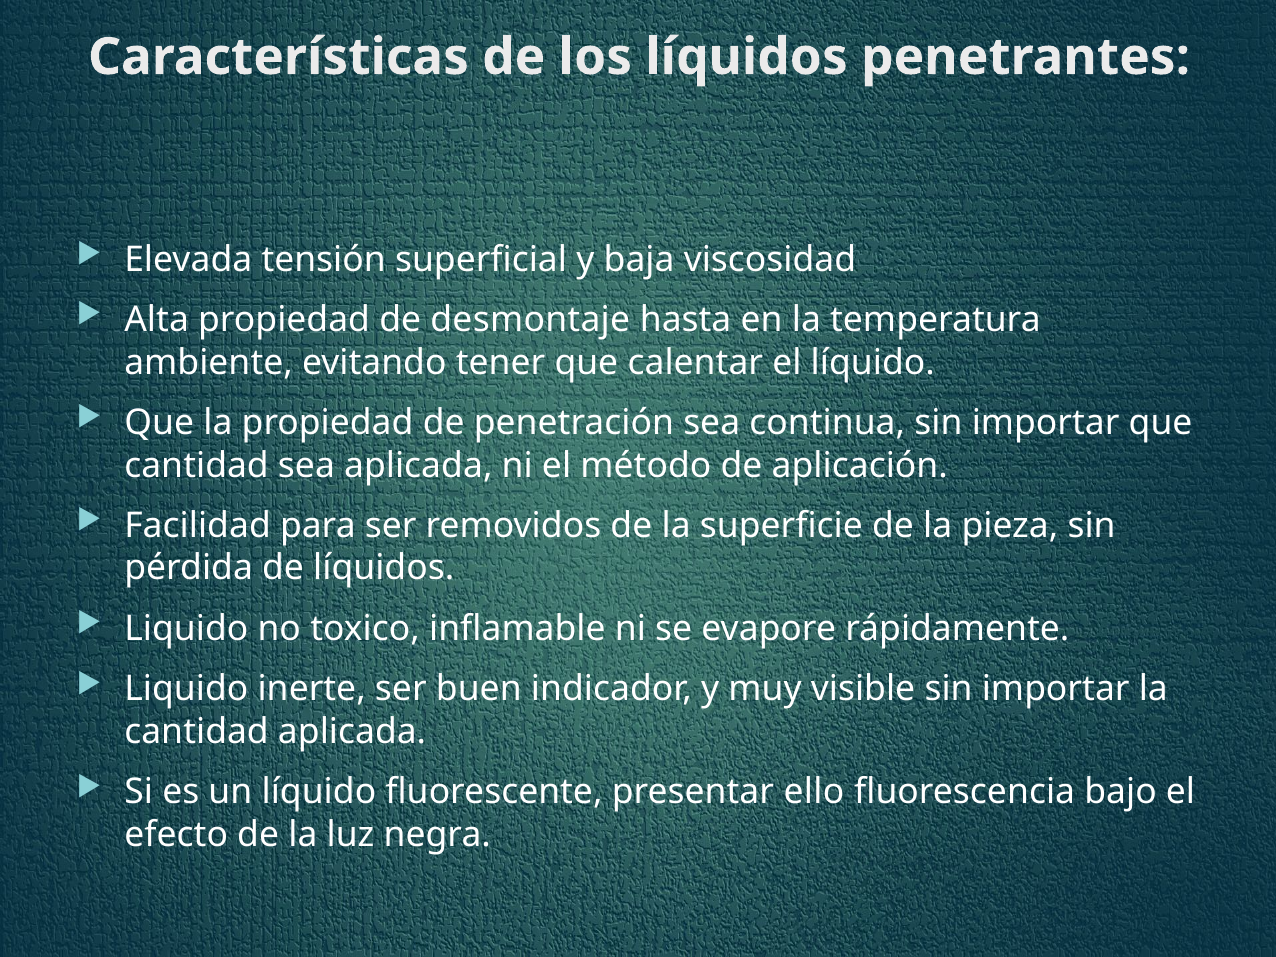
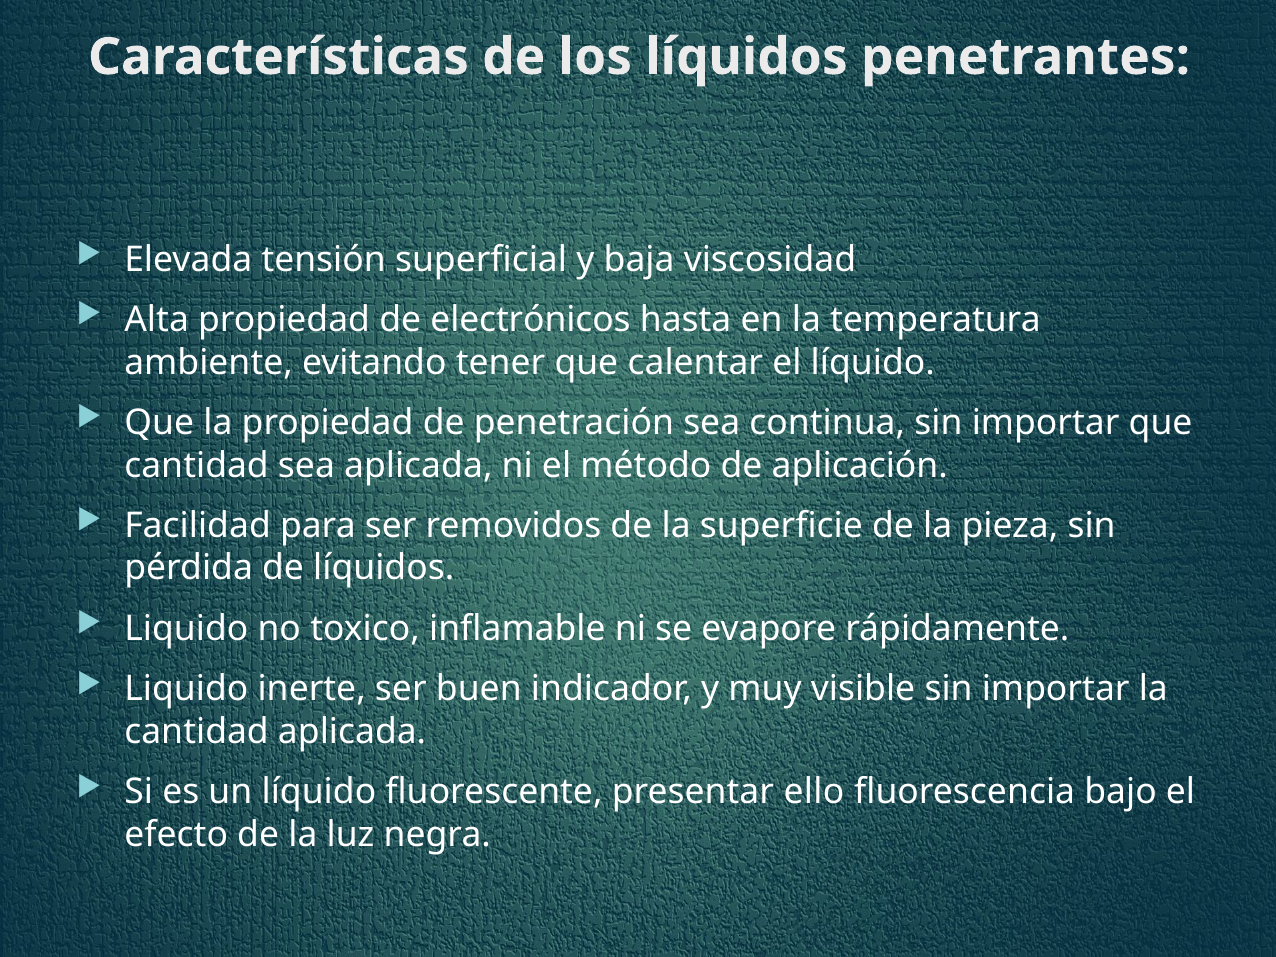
desmontaje: desmontaje -> electrónicos
